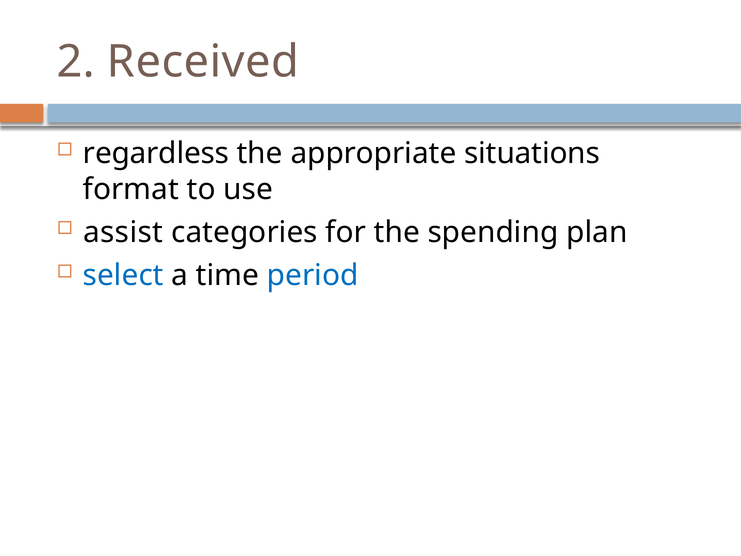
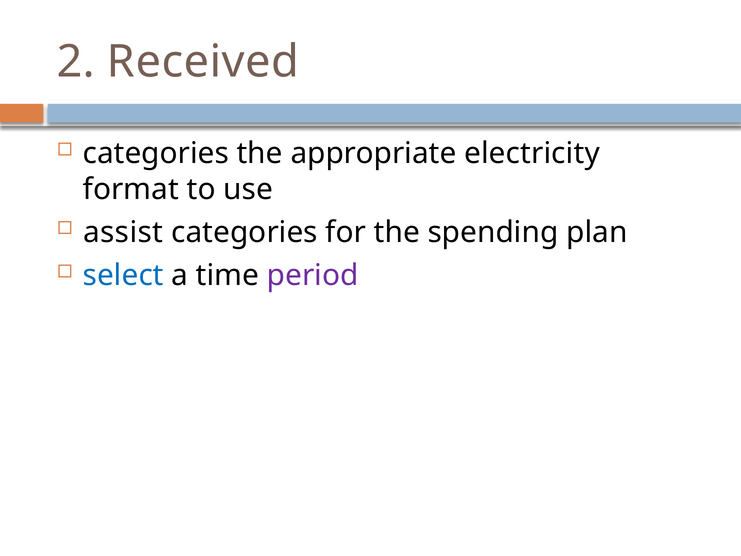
regardless at (156, 153): regardless -> categories
situations: situations -> electricity
period colour: blue -> purple
